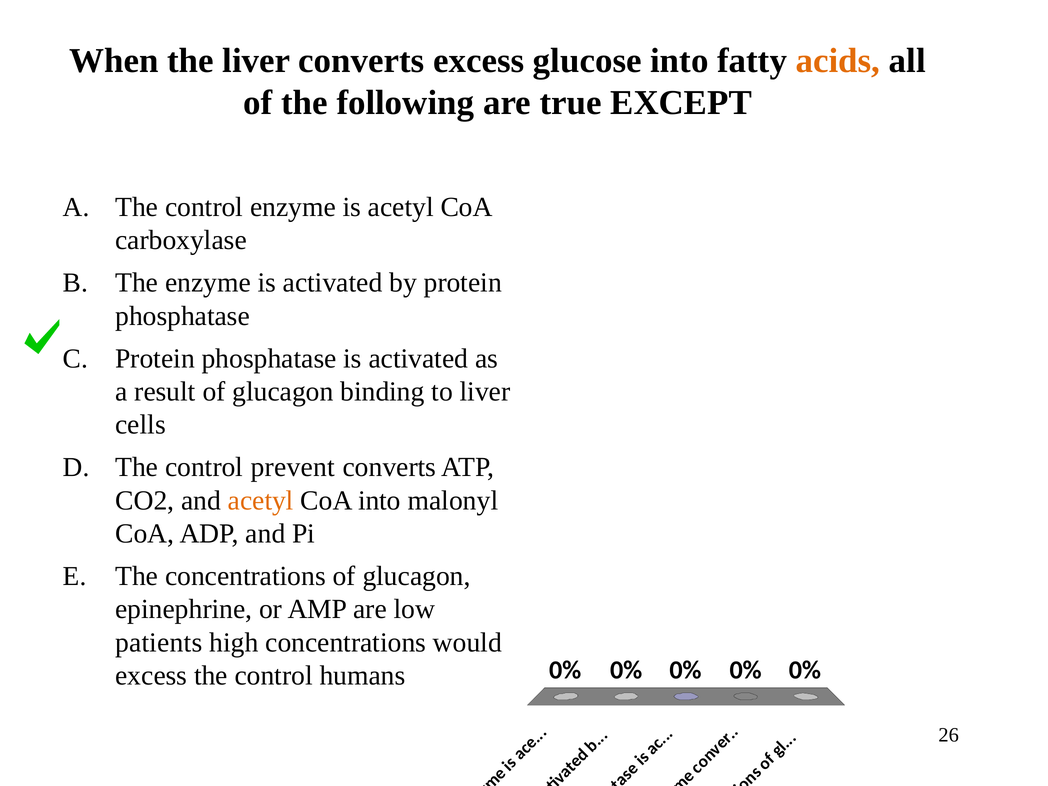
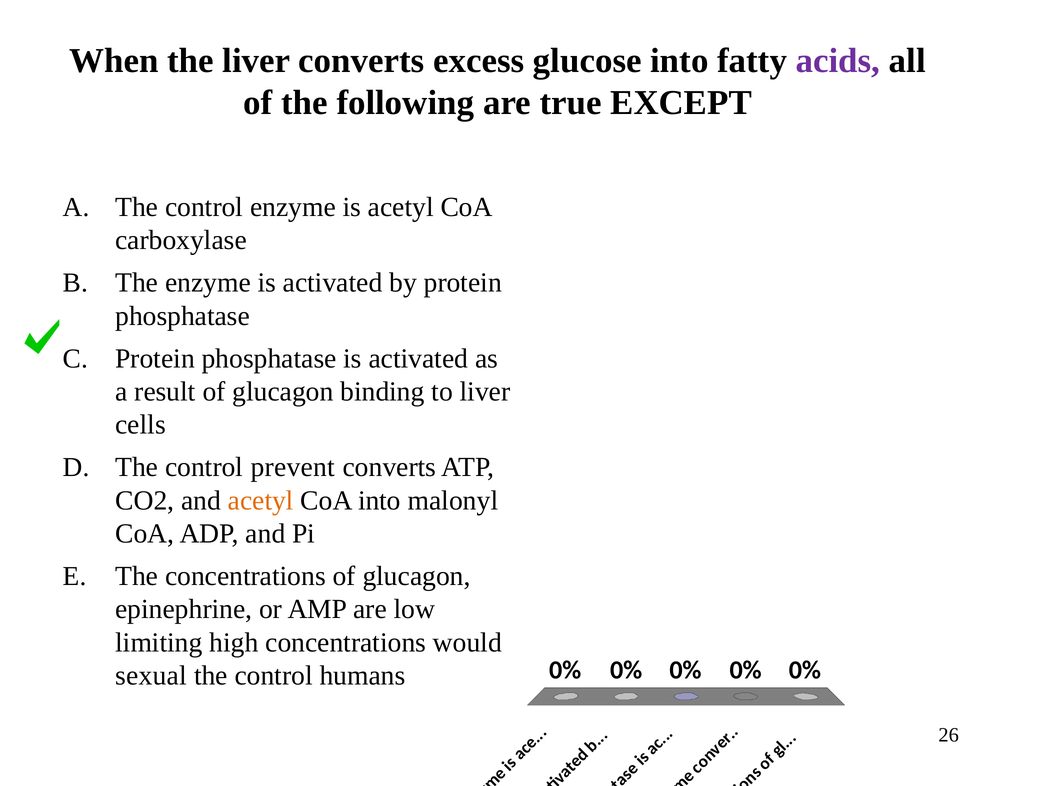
acids colour: orange -> purple
patients: patients -> limiting
excess at (151, 676): excess -> sexual
